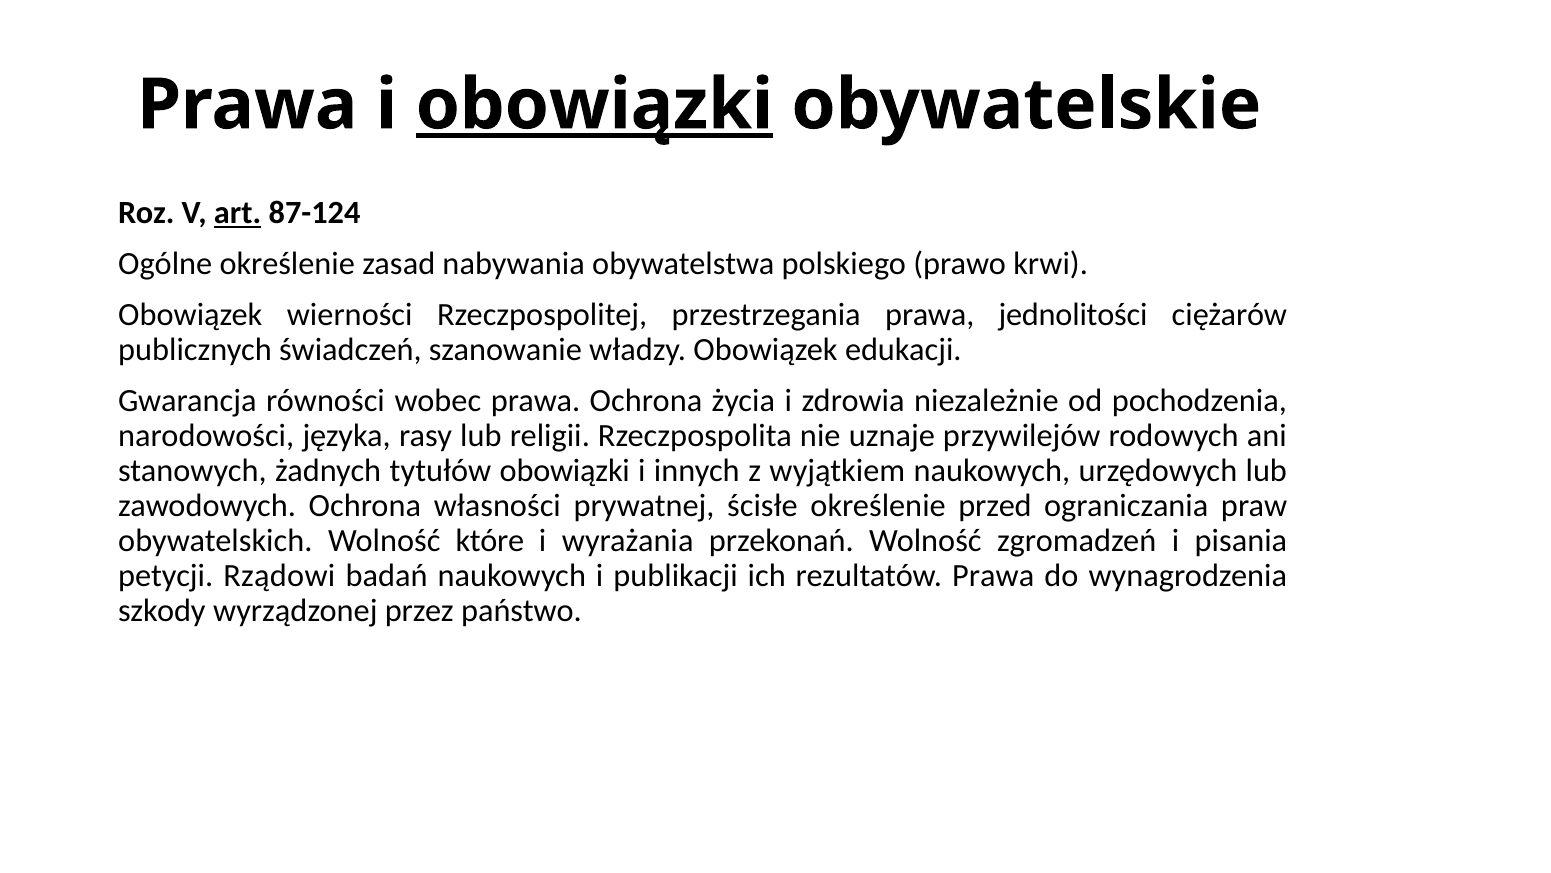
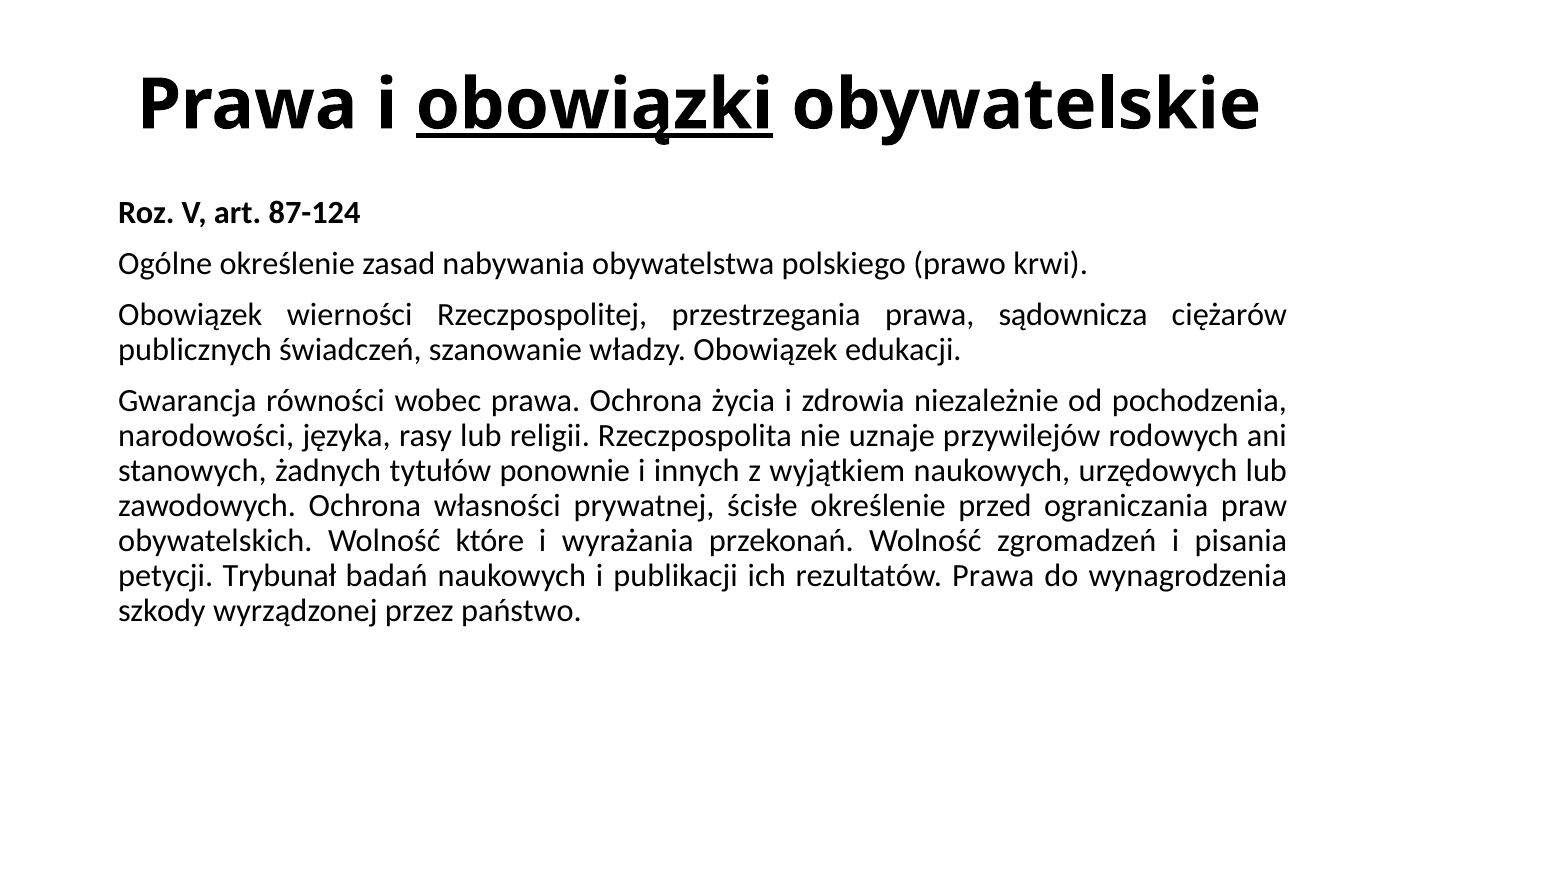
art underline: present -> none
jednolitości: jednolitości -> sądownicza
tytułów obowiązki: obowiązki -> ponownie
Rządowi: Rządowi -> Trybunał
